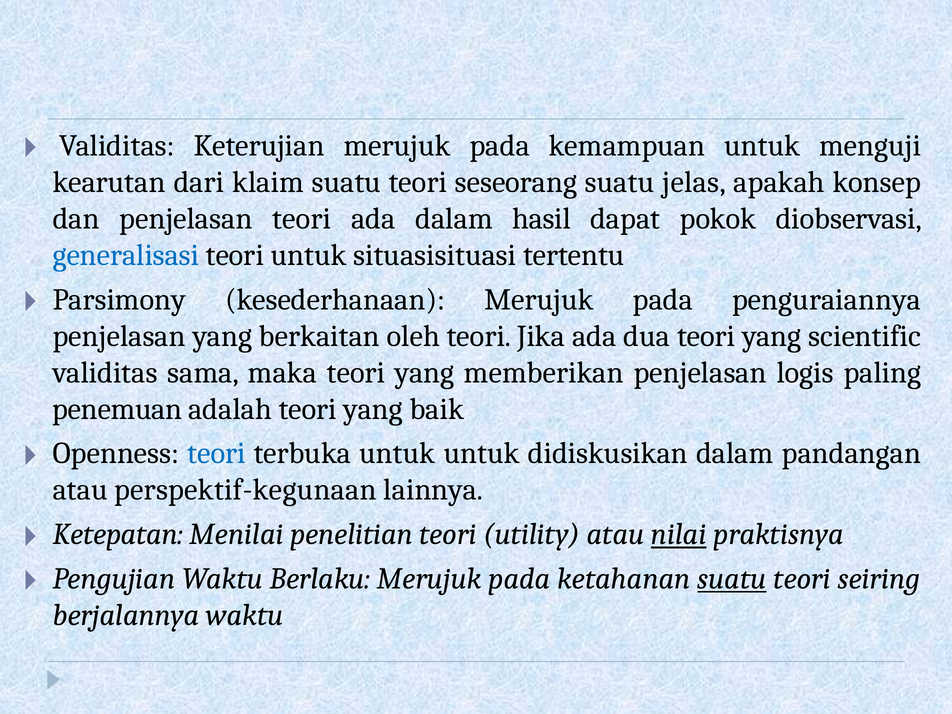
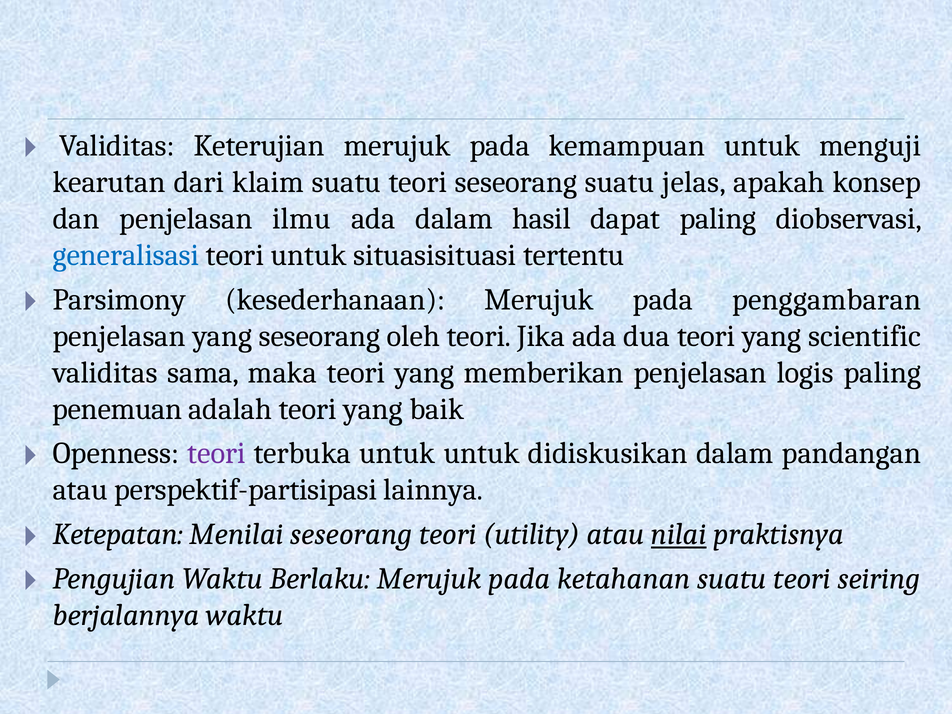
penjelasan teori: teori -> ilmu
dapat pokok: pokok -> paling
penguraiannya: penguraiannya -> penggambaran
yang berkaitan: berkaitan -> seseorang
teori at (216, 453) colour: blue -> purple
perspektif-kegunaan: perspektif-kegunaan -> perspektif-partisipasi
Menilai penelitian: penelitian -> seseorang
suatu at (732, 579) underline: present -> none
